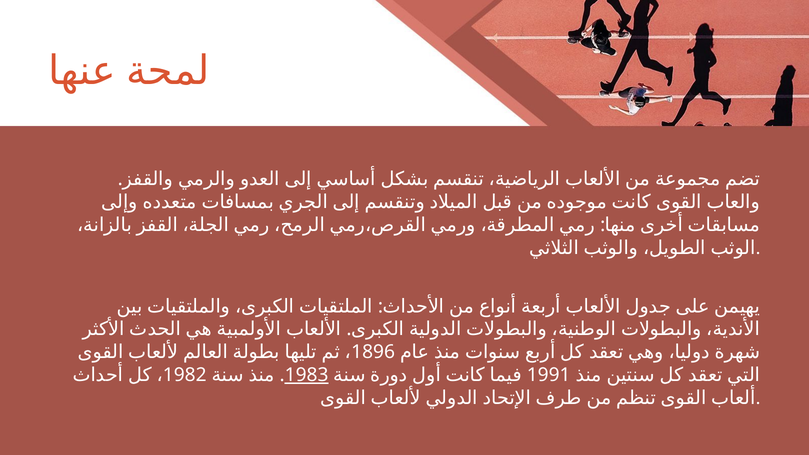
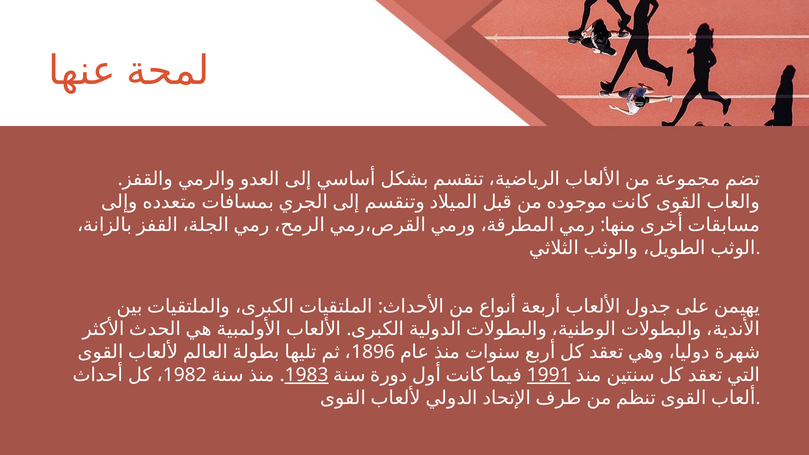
1991 underline: none -> present
